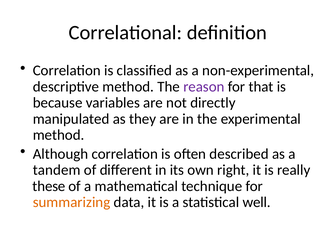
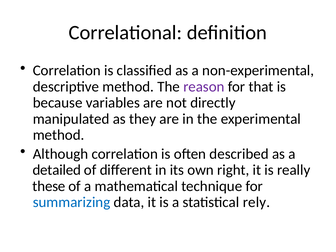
tandem: tandem -> detailed
summarizing colour: orange -> blue
well: well -> rely
